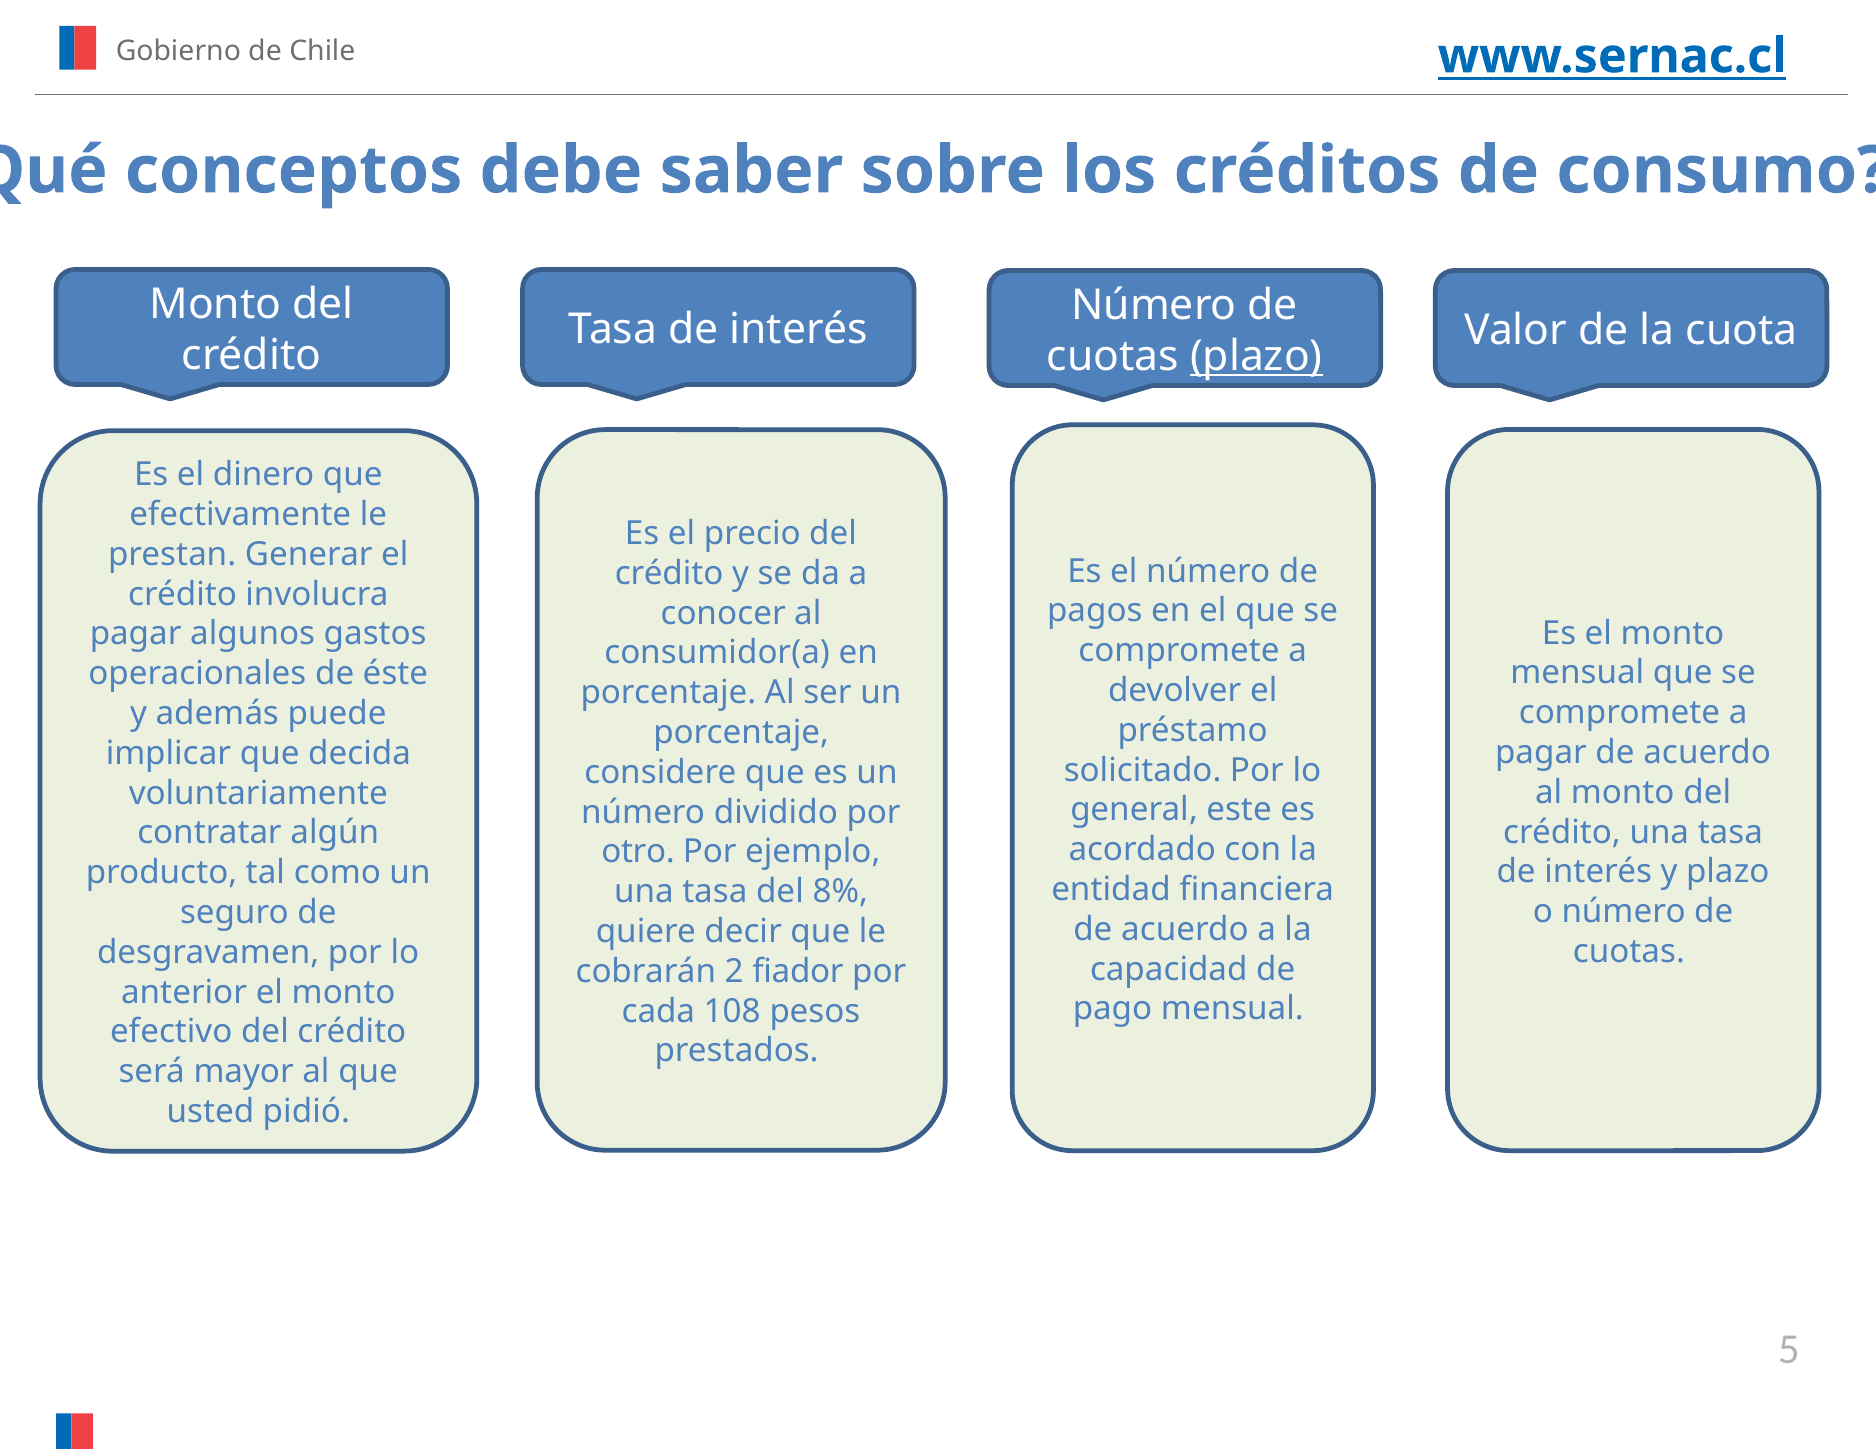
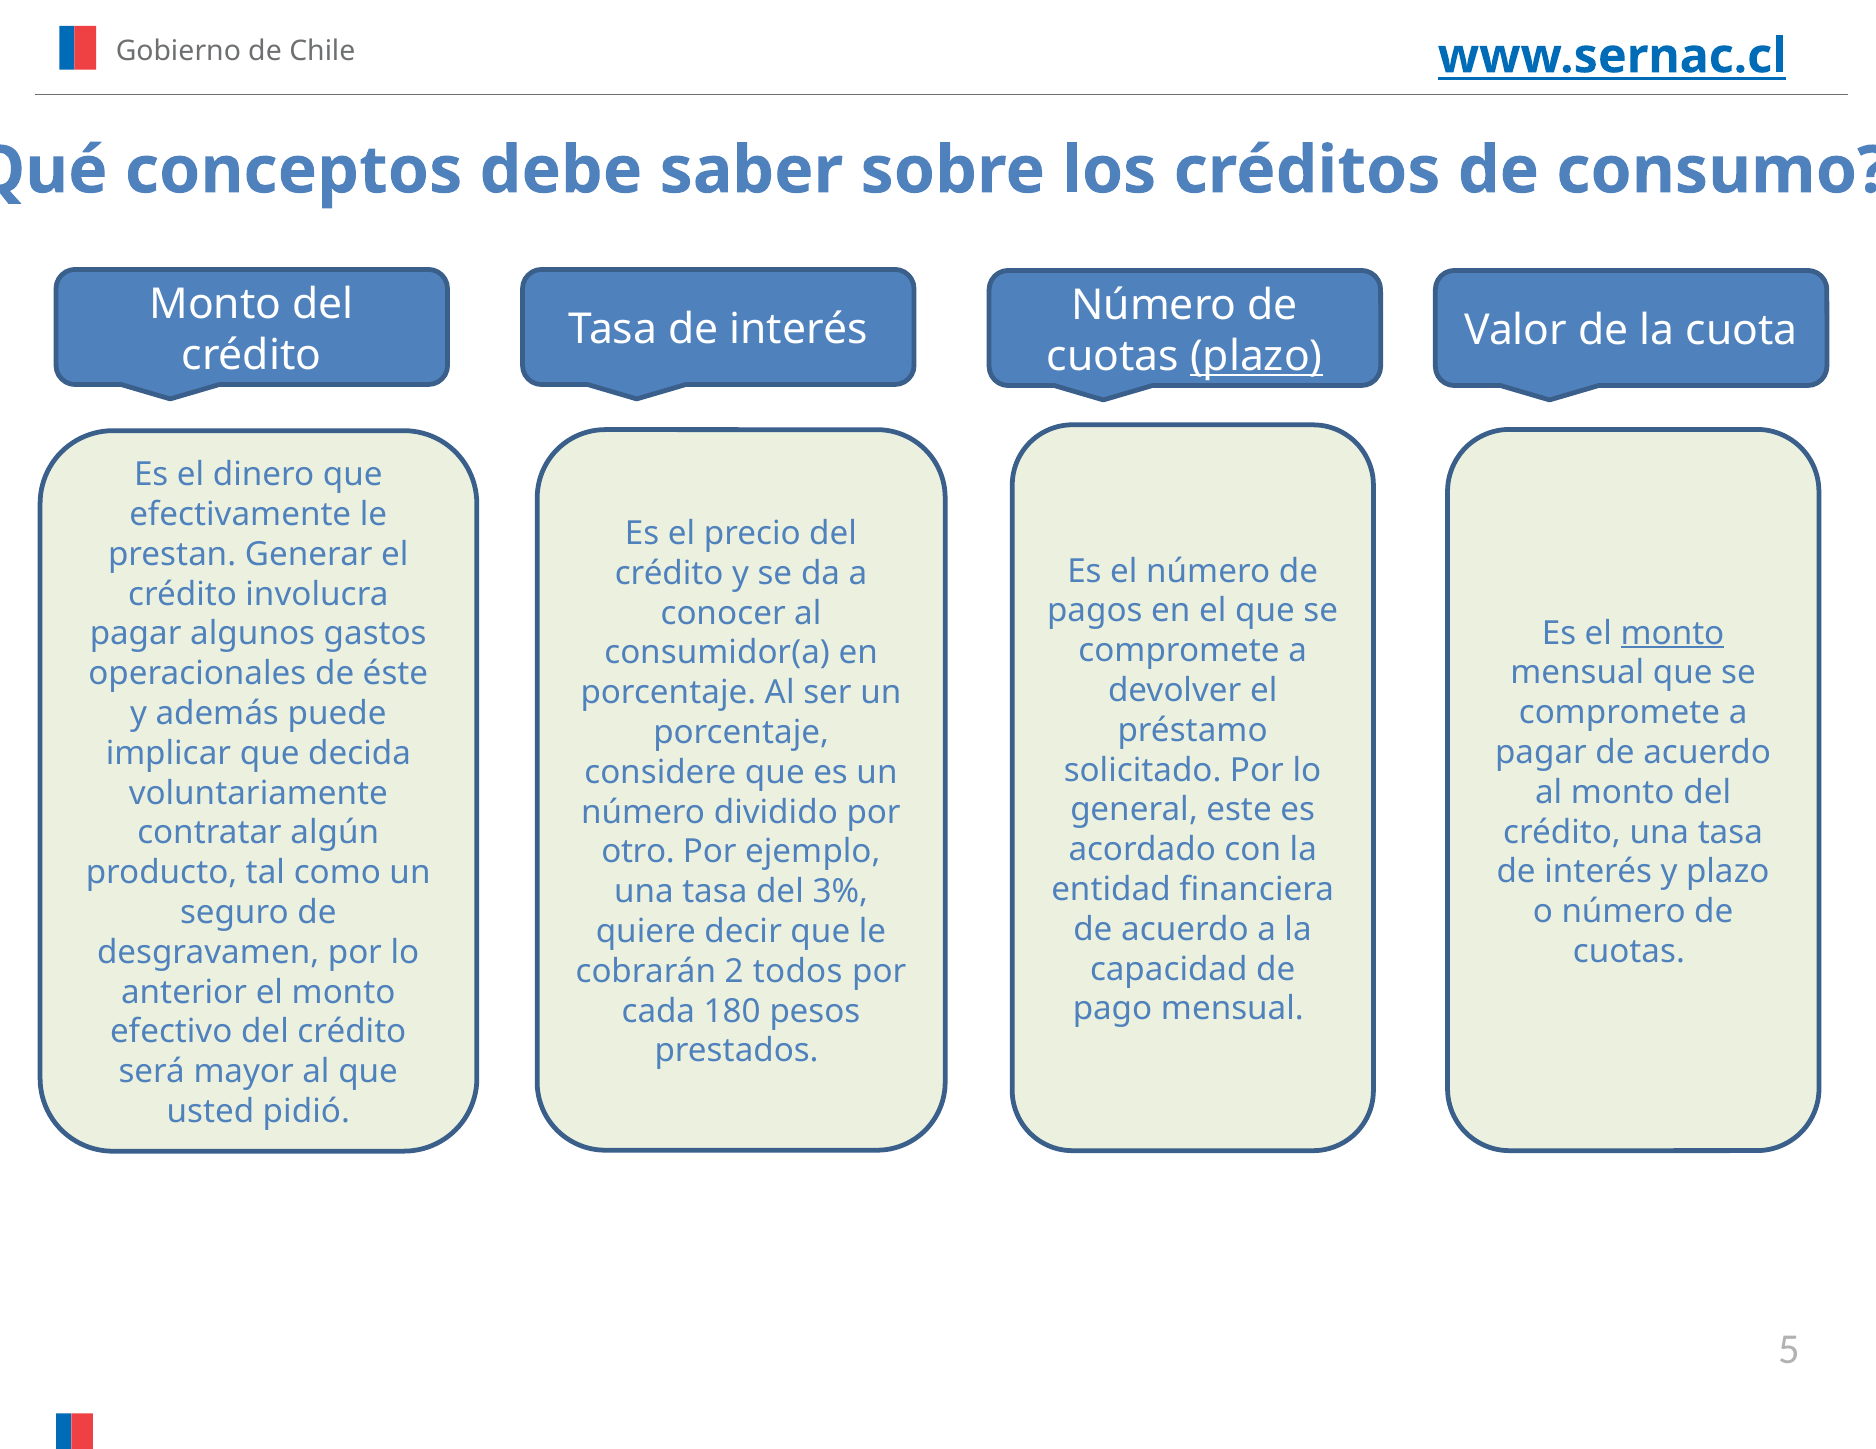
monto at (1673, 633) underline: none -> present
8%: 8% -> 3%
fiador: fiador -> todos
108: 108 -> 180
